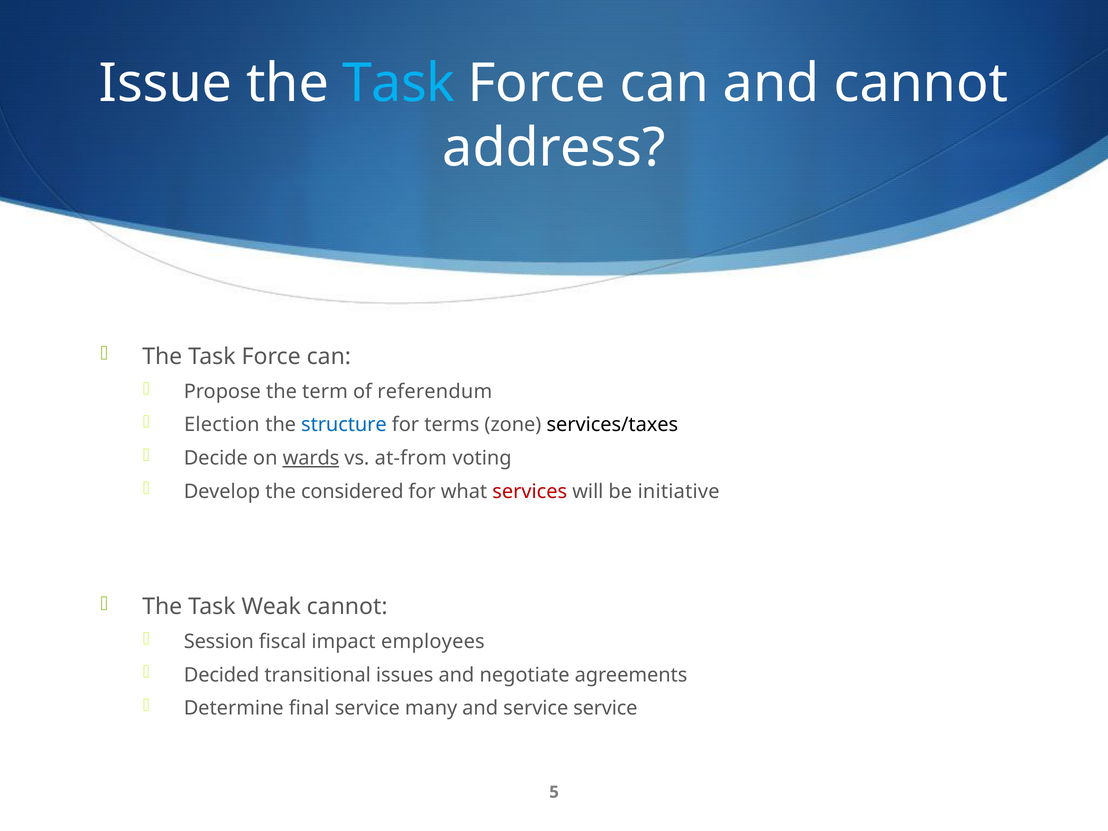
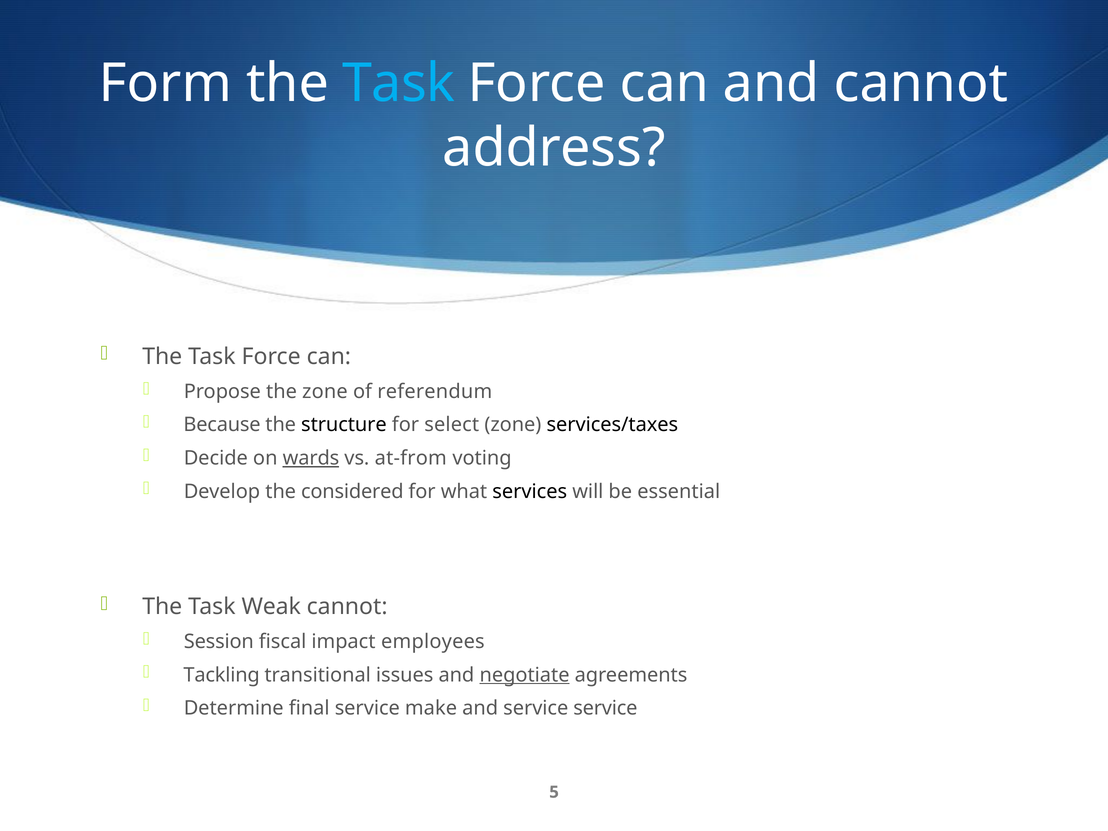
Issue: Issue -> Form
the term: term -> zone
Election: Election -> Because
structure colour: blue -> black
terms: terms -> select
services colour: red -> black
initiative: initiative -> essential
Decided: Decided -> Tackling
negotiate underline: none -> present
many: many -> make
